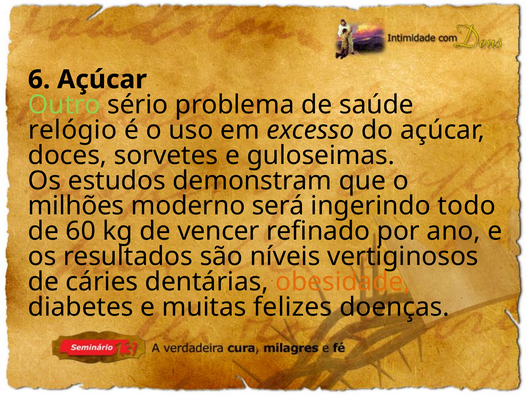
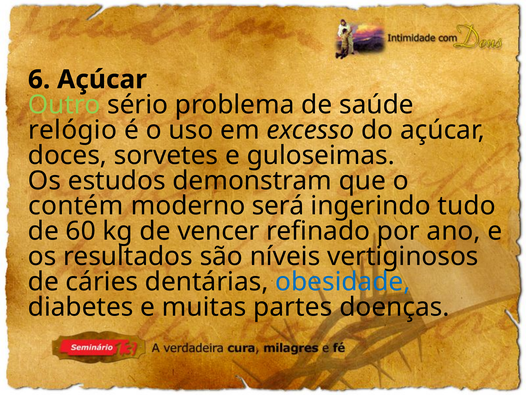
milhões: milhões -> contém
todo: todo -> tudo
obesidade colour: orange -> blue
felizes: felizes -> partes
